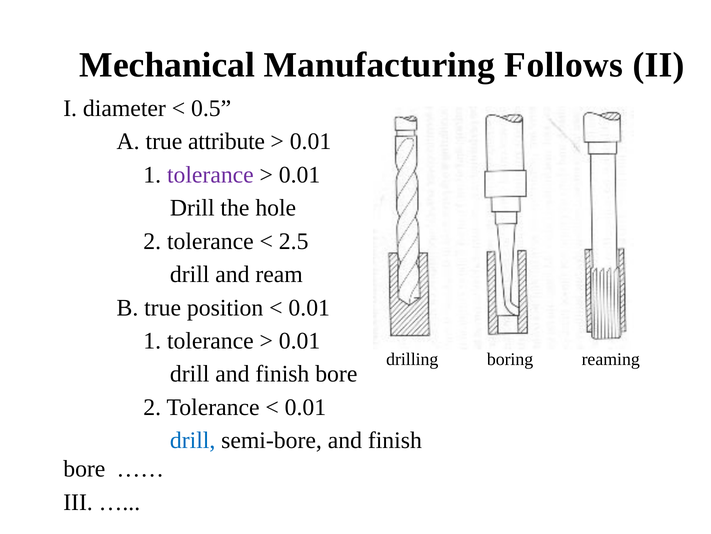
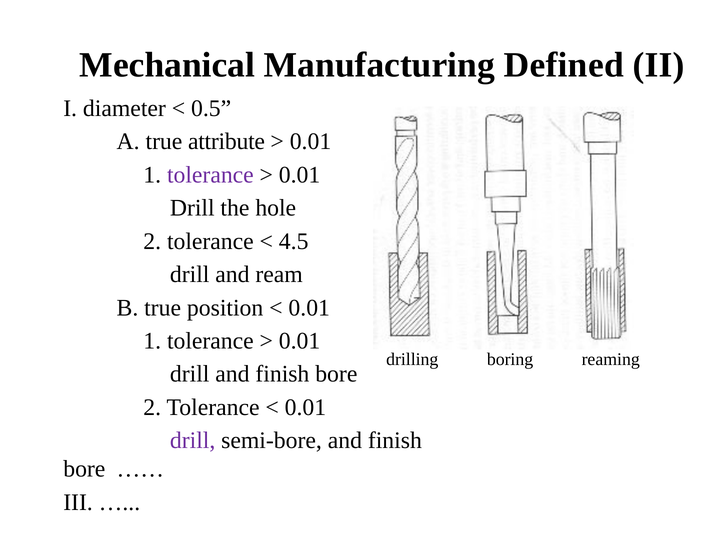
Follows: Follows -> Defined
2.5: 2.5 -> 4.5
drill at (193, 440) colour: blue -> purple
